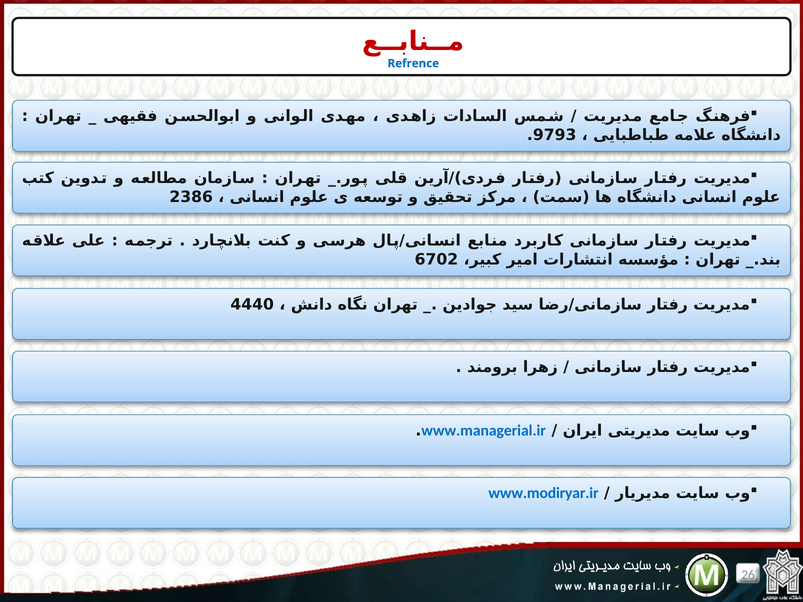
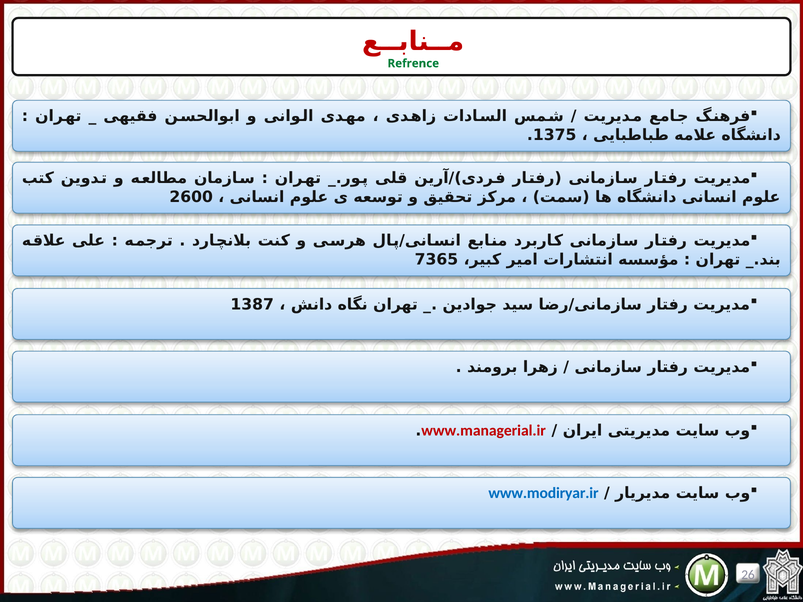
Refrence colour: blue -> green
9793: 9793 -> 1375
2386: 2386 -> 2600
6702: 6702 -> 7365
4440: 4440 -> 1387
www.managerial.ir colour: blue -> red
